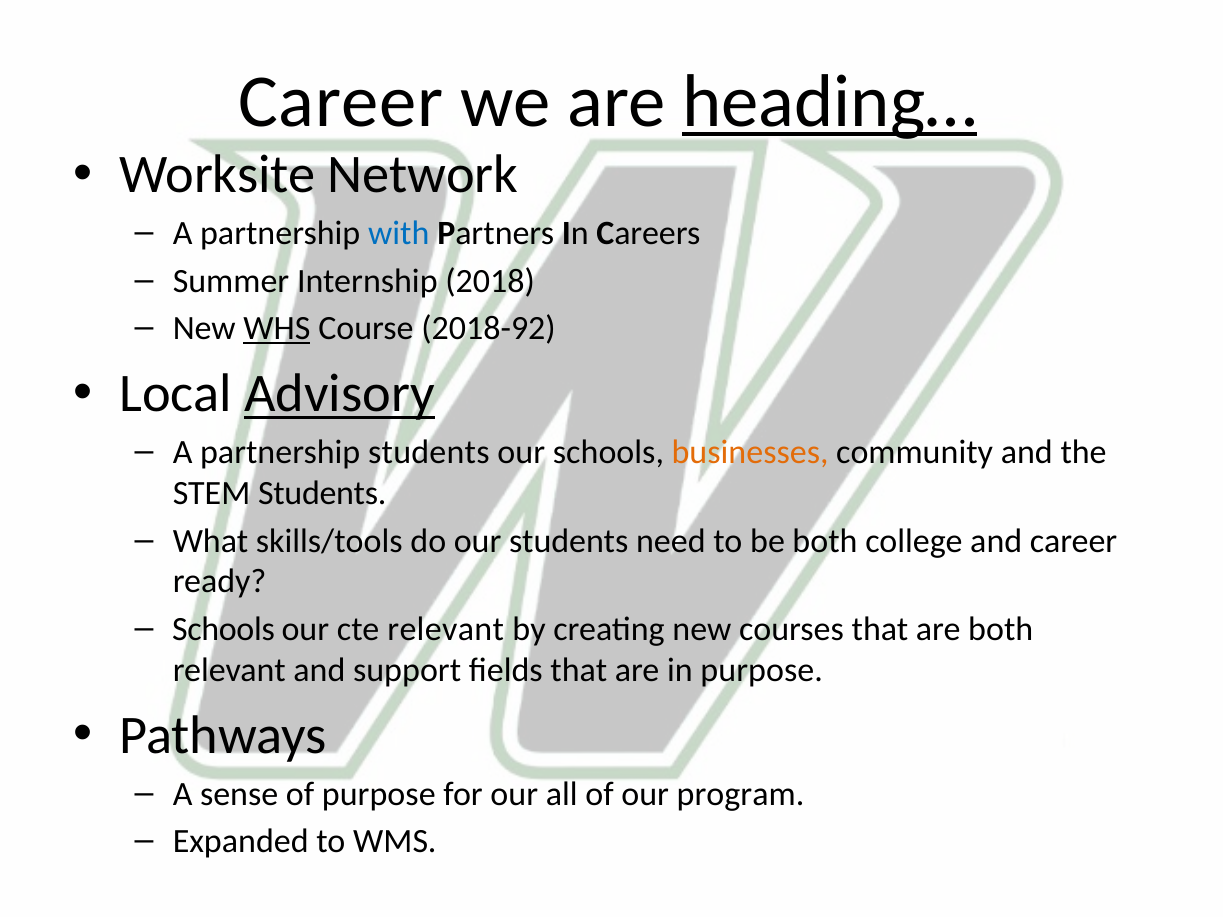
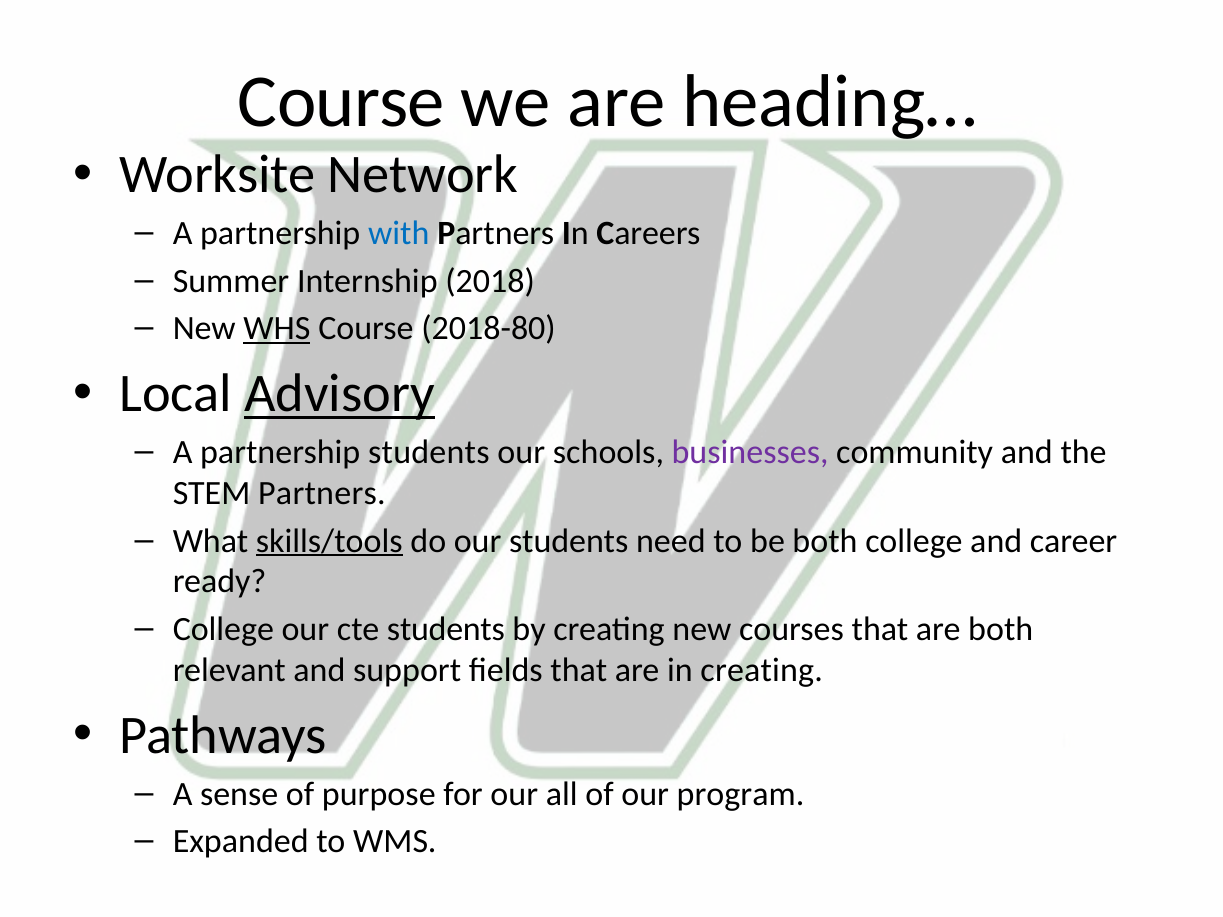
Career at (341, 102): Career -> Course
heading… underline: present -> none
2018-92: 2018-92 -> 2018-80
businesses colour: orange -> purple
STEM Students: Students -> Partners
skills/tools underline: none -> present
Schools at (223, 629): Schools -> College
cte relevant: relevant -> students
in purpose: purpose -> creating
